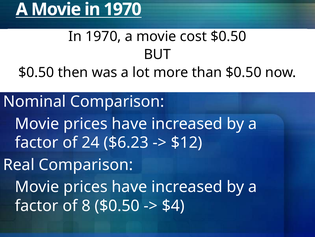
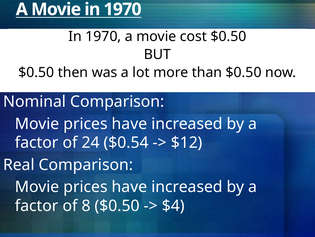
$6.23: $6.23 -> $0.54
